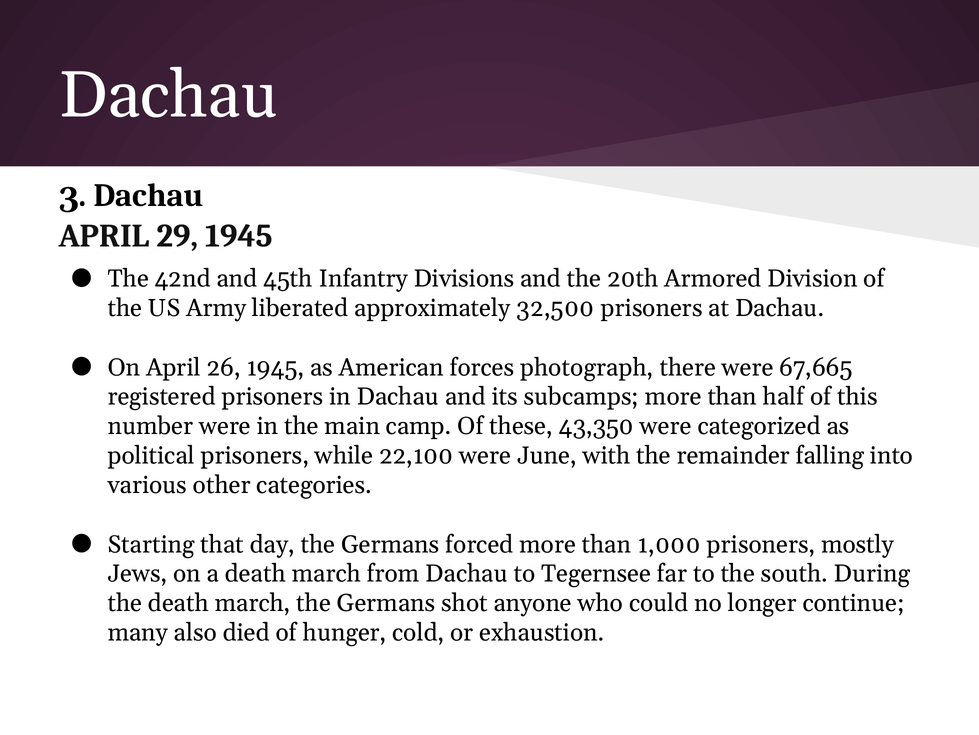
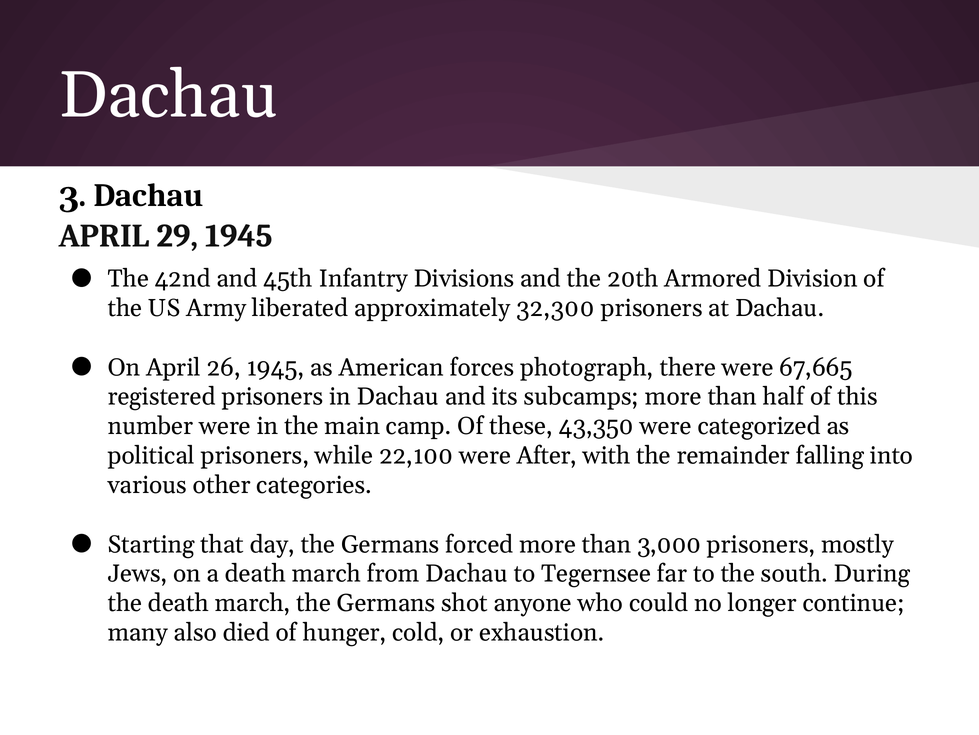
32,500: 32,500 -> 32,300
June: June -> After
1,000: 1,000 -> 3,000
